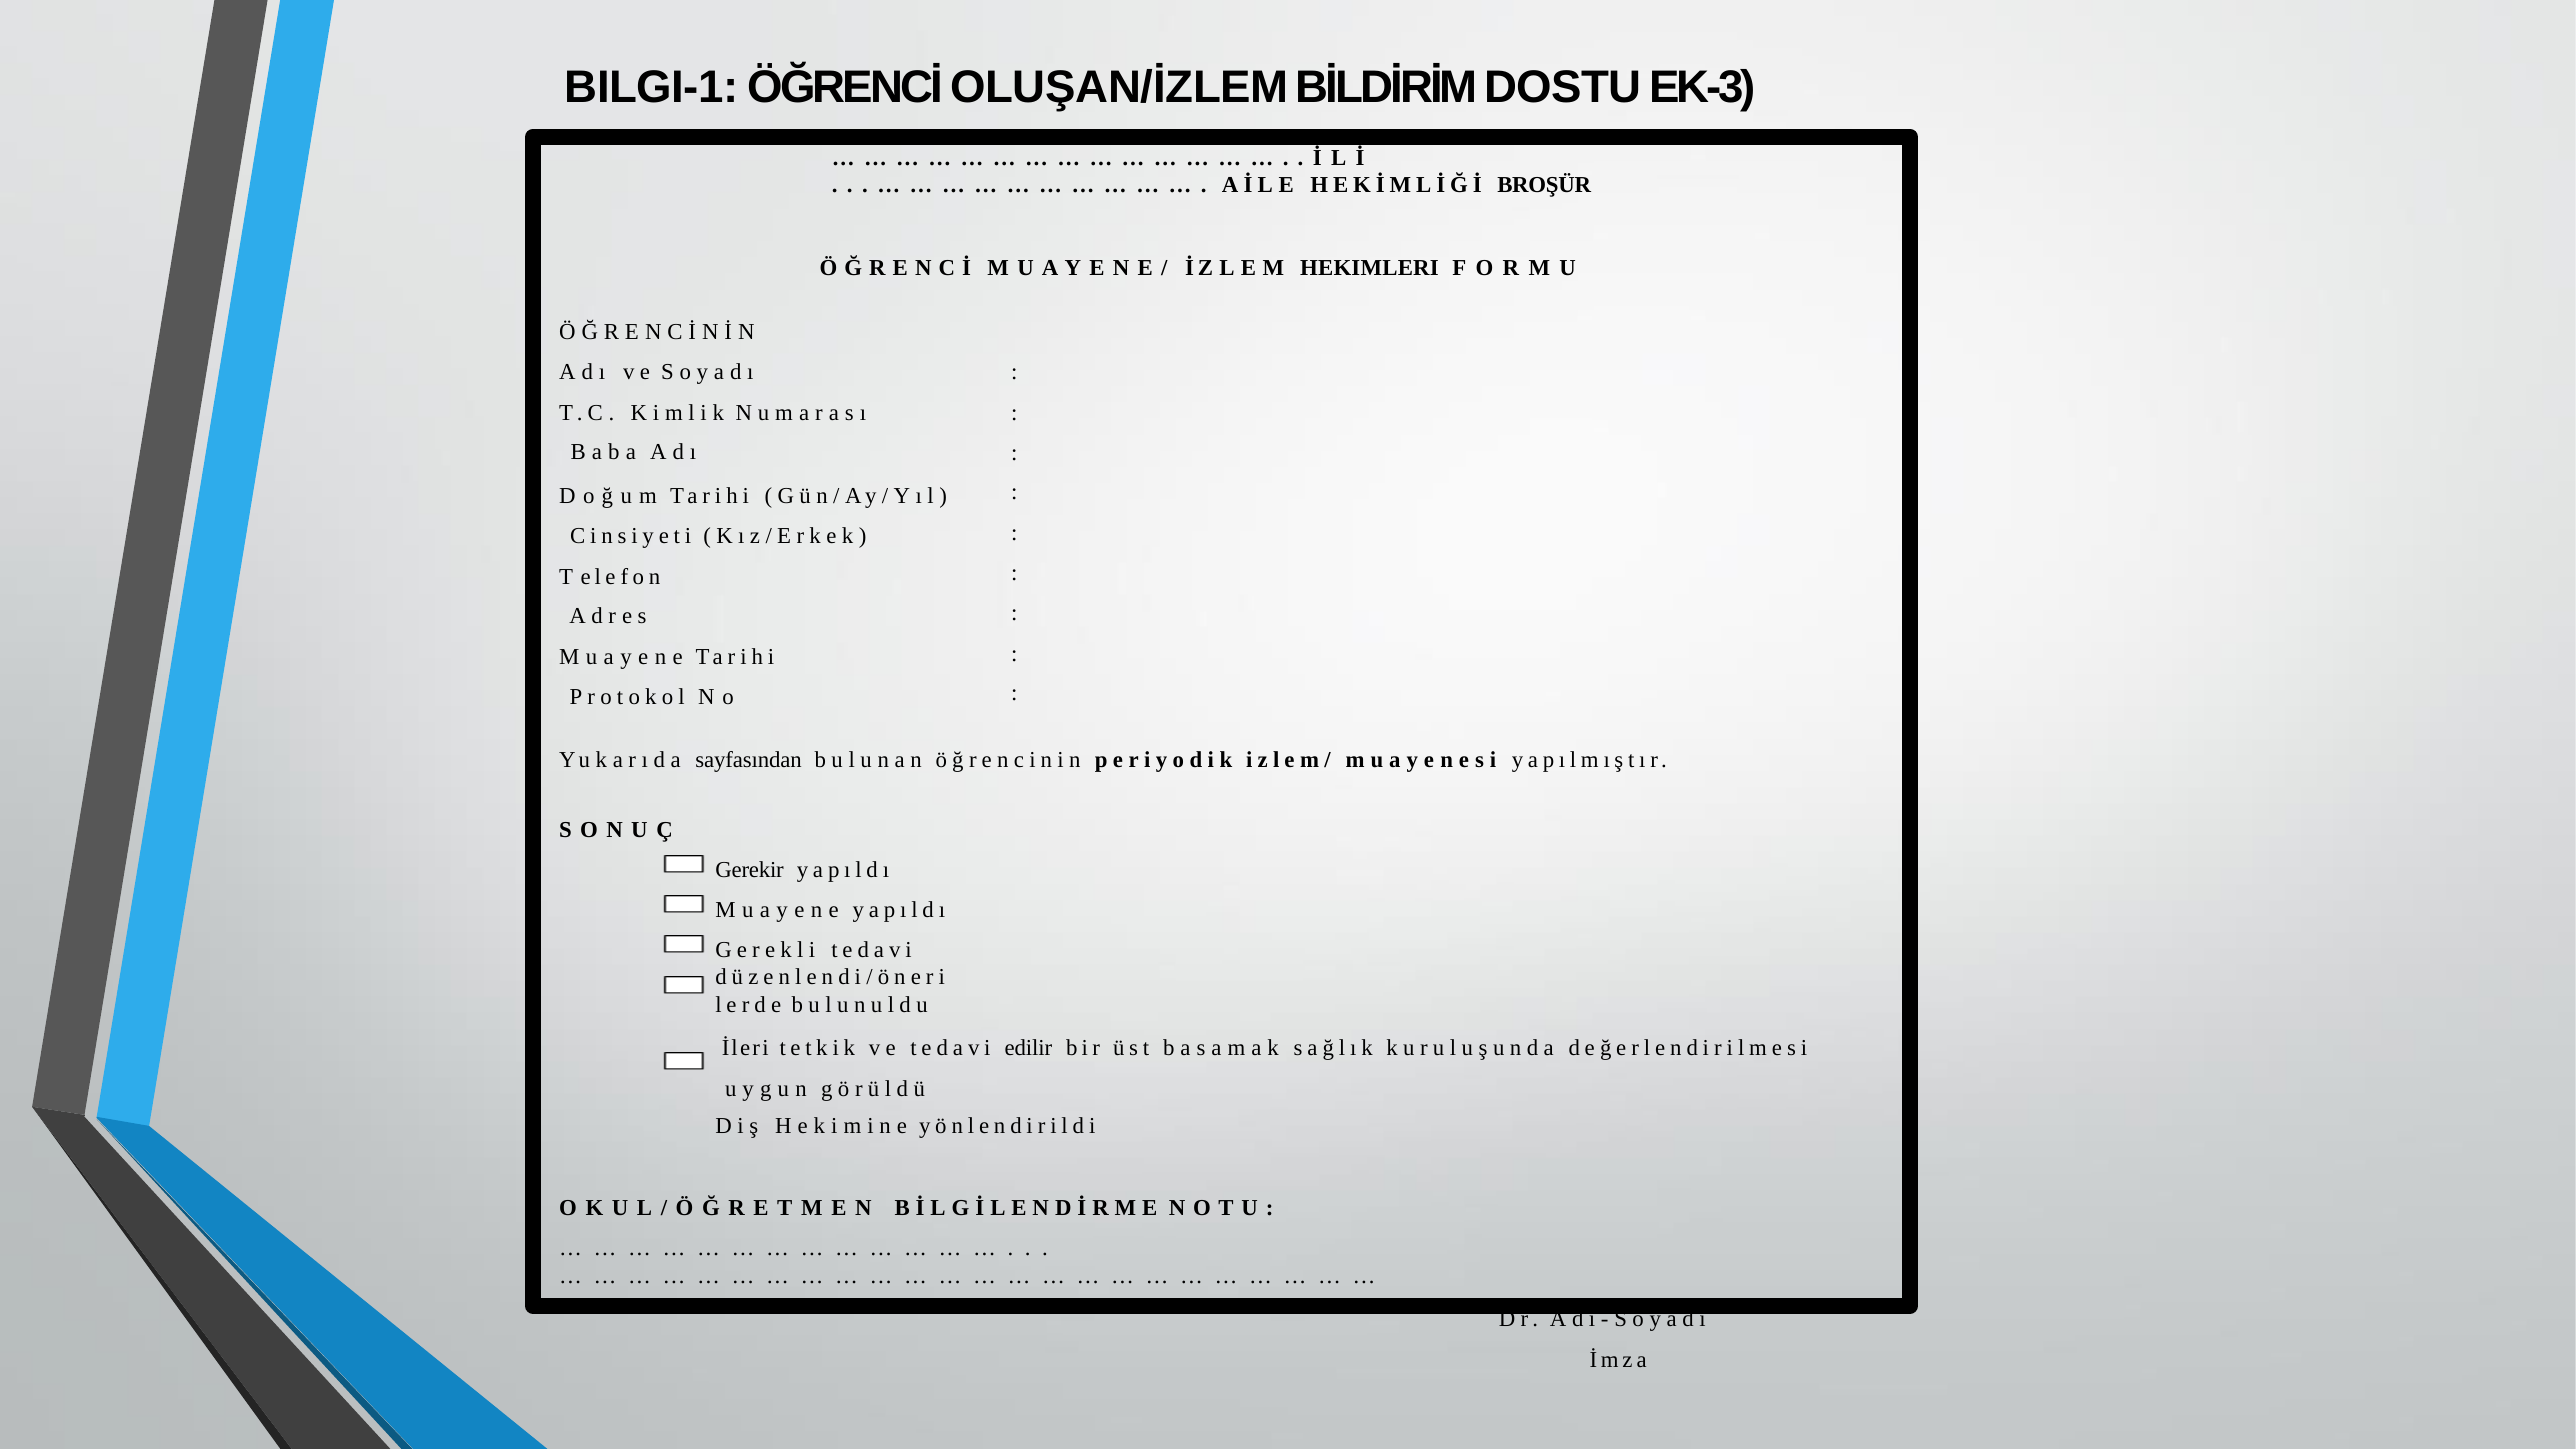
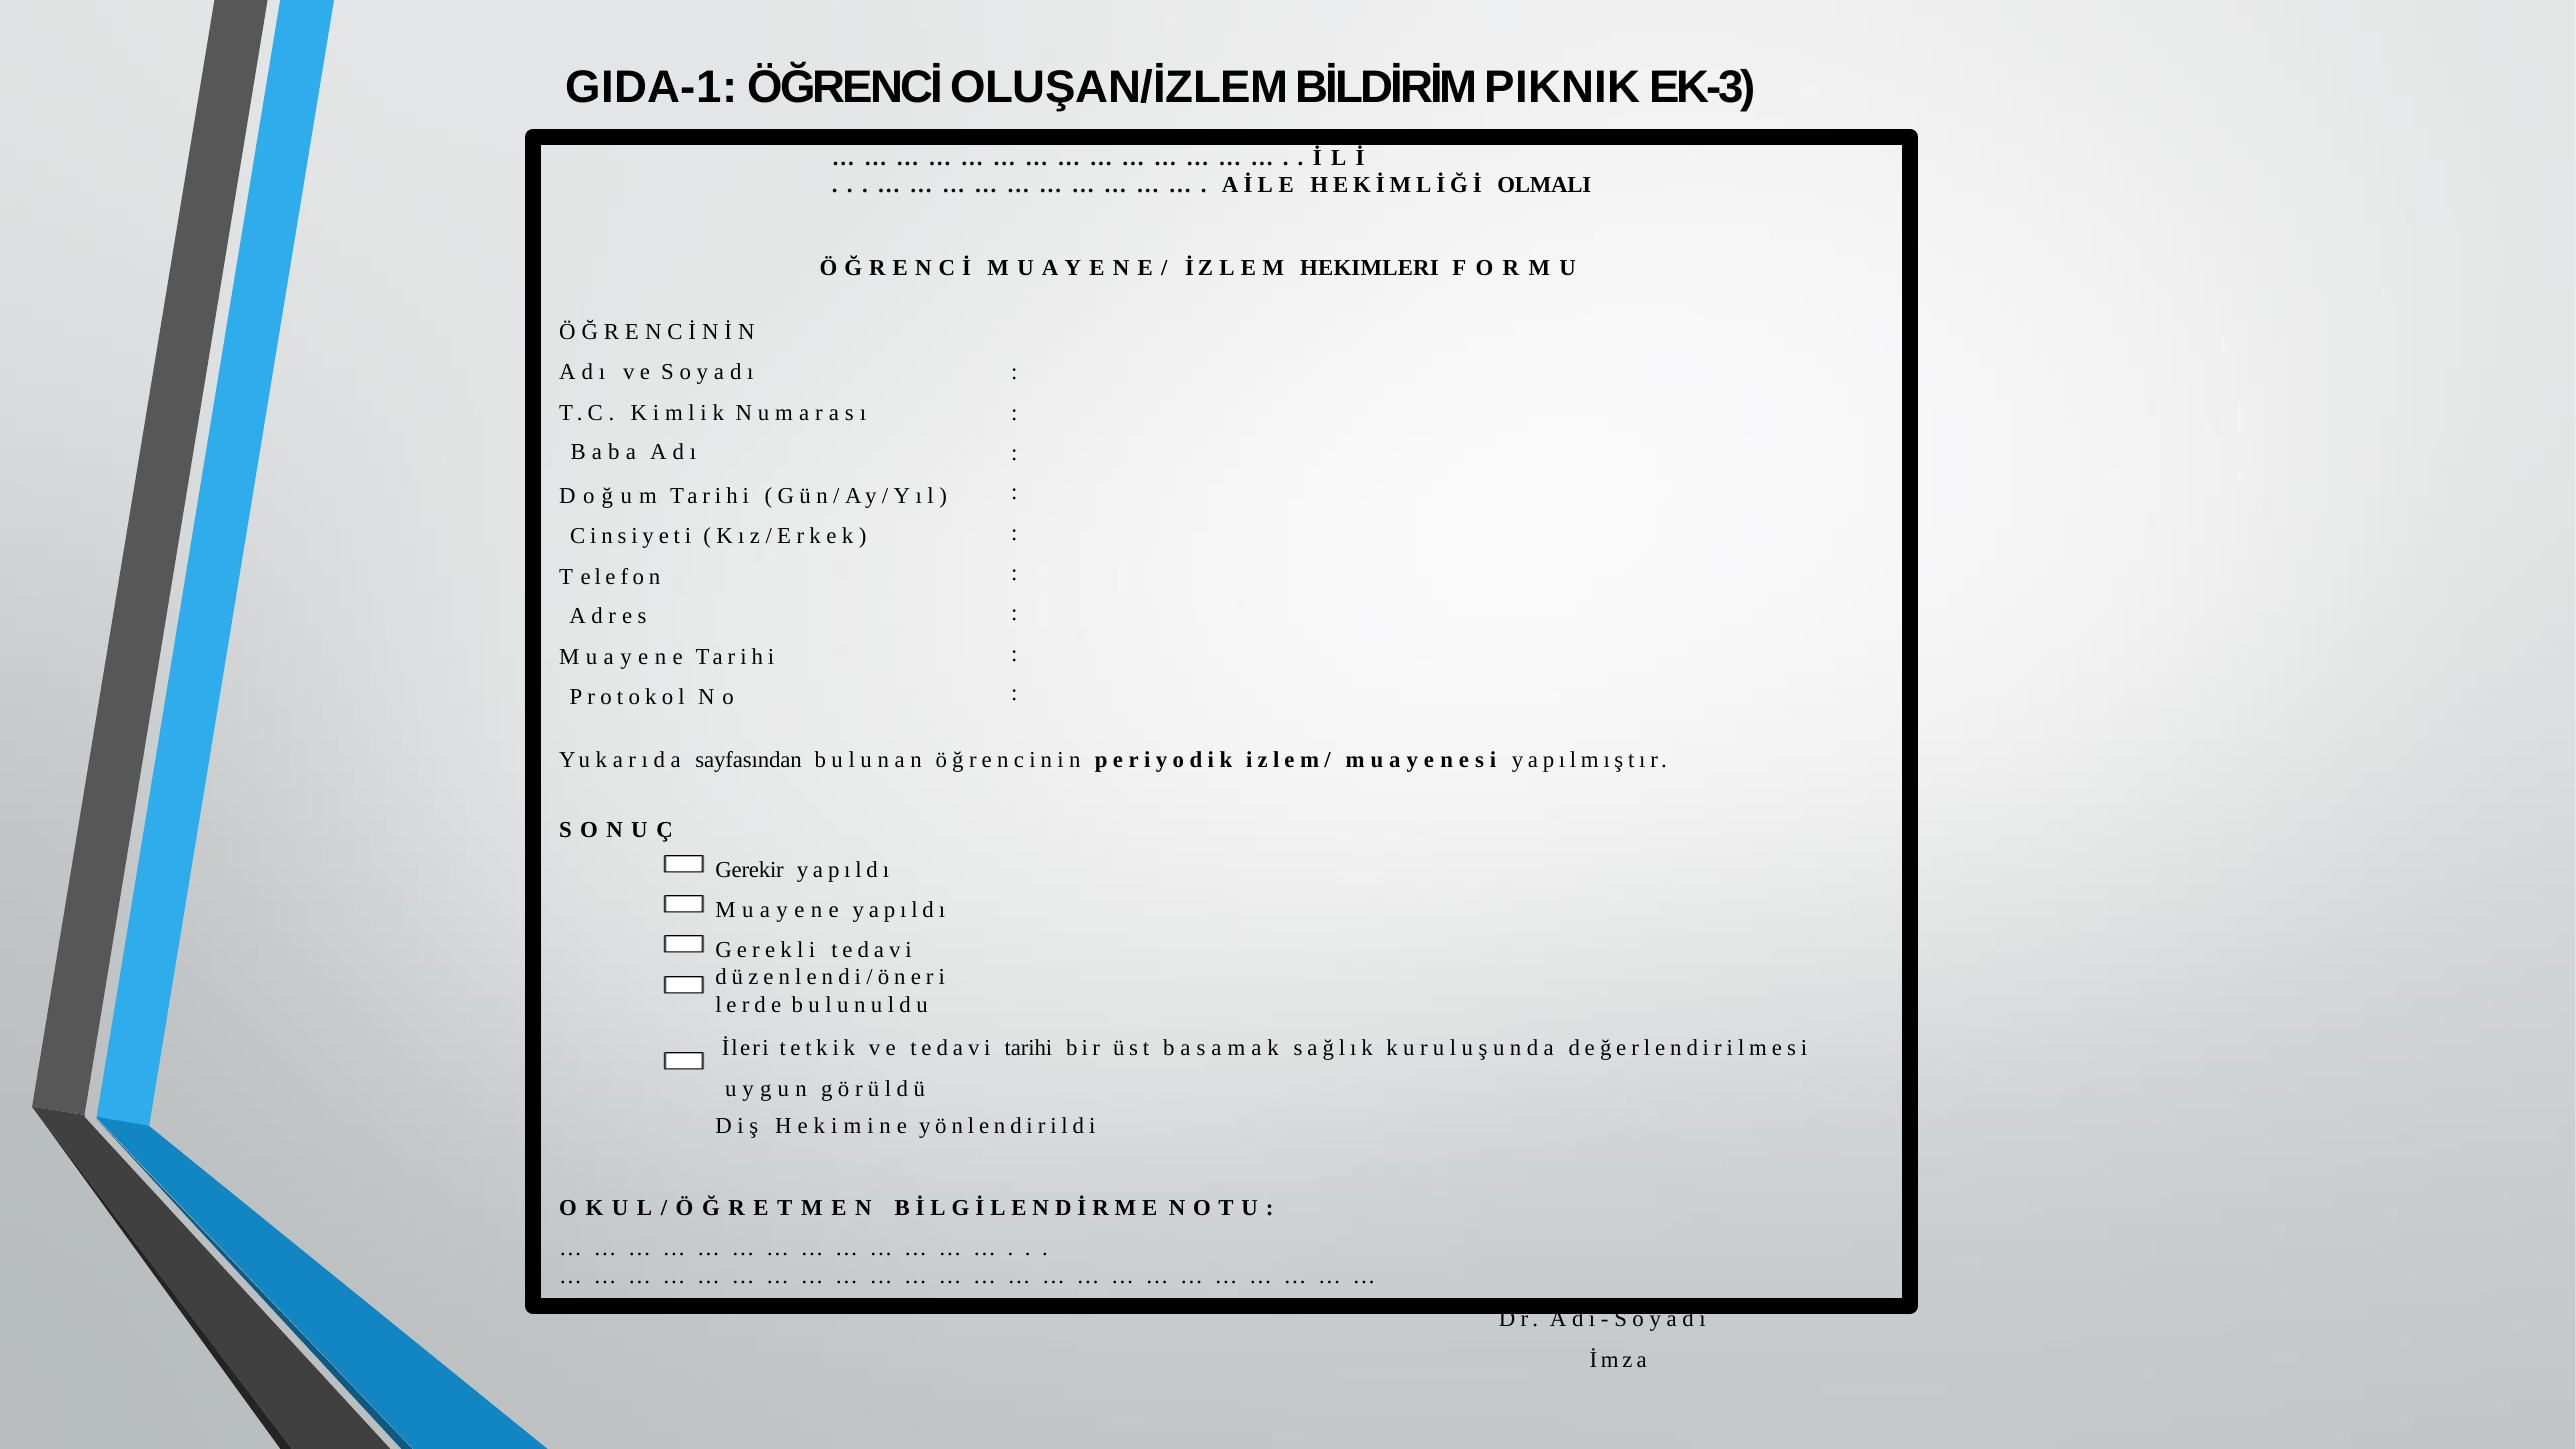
BILGI-1: BILGI-1 -> GIDA-1
DOSTU: DOSTU -> PIKNIK
BROŞÜR: BROŞÜR -> OLMALI
tedavi edilir: edilir -> tarihi
